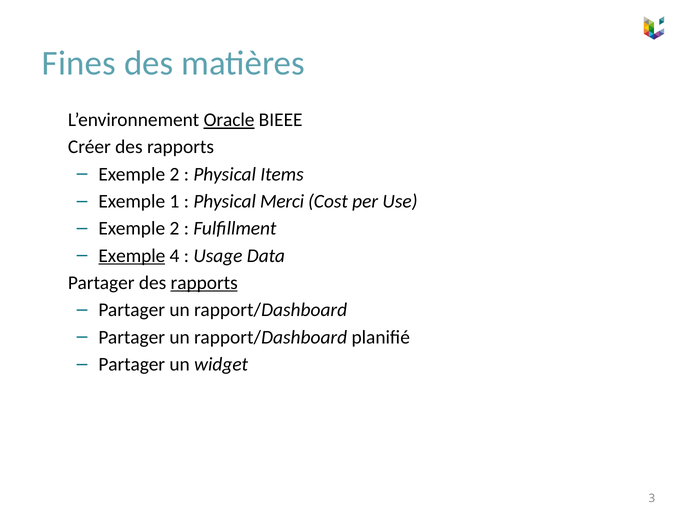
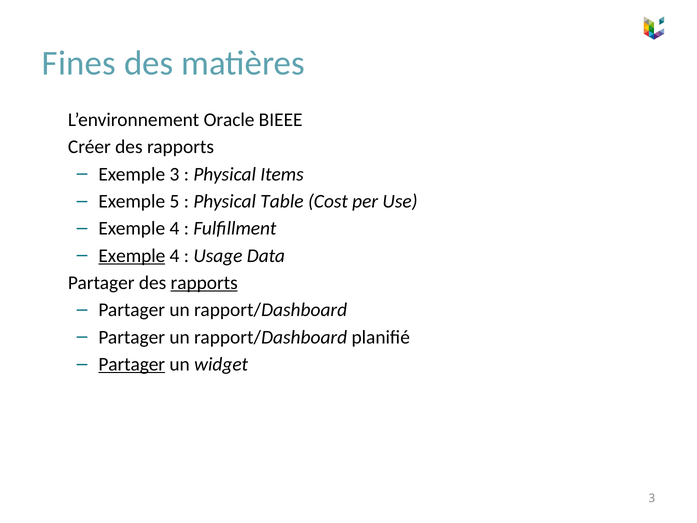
Oracle underline: present -> none
2 at (174, 174): 2 -> 3
1: 1 -> 5
Merci: Merci -> Table
2 at (174, 228): 2 -> 4
Partager at (132, 364) underline: none -> present
